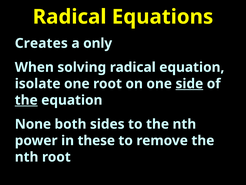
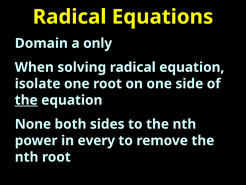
Creates: Creates -> Domain
side underline: present -> none
these: these -> every
